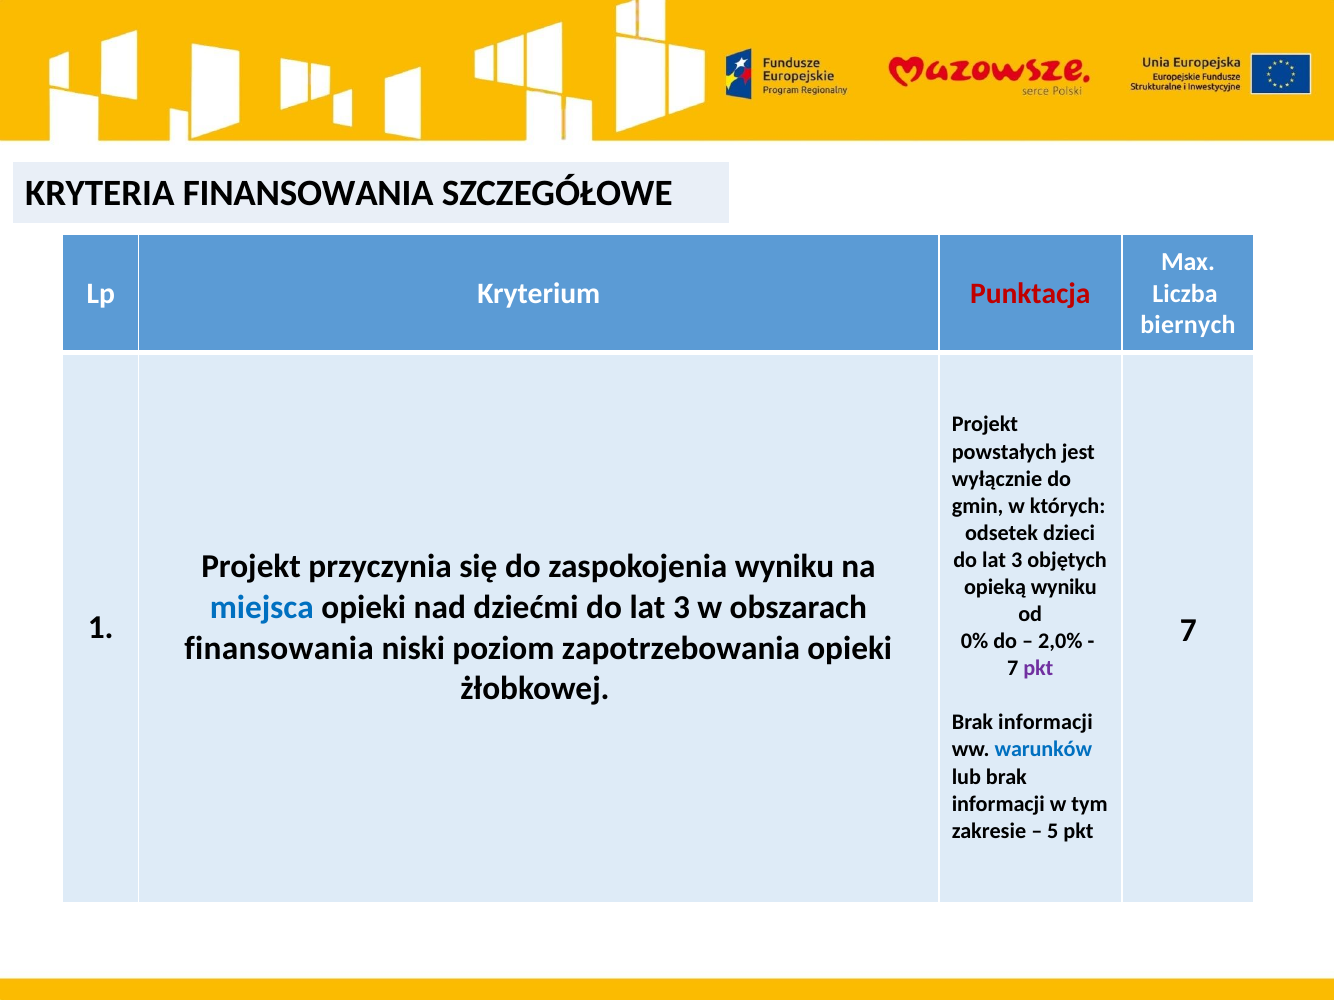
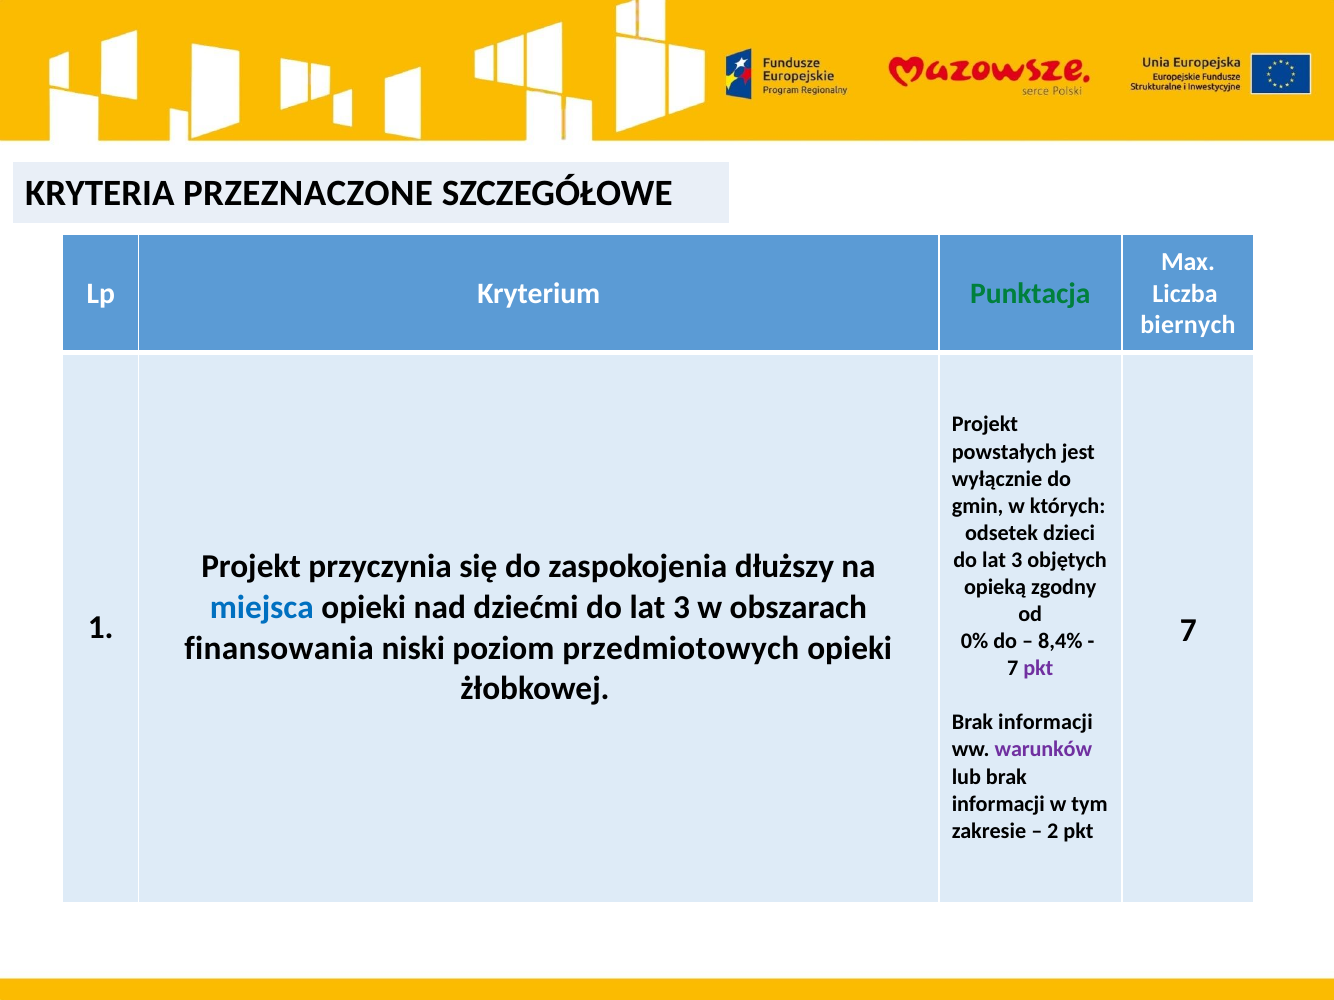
KRYTERIA FINANSOWANIA: FINANSOWANIA -> PRZEZNACZONE
Punktacja colour: red -> green
zaspokojenia wyniku: wyniku -> dłuższy
opieką wyniku: wyniku -> zgodny
2,0%: 2,0% -> 8,4%
zapotrzebowania: zapotrzebowania -> przedmiotowych
warunków colour: blue -> purple
5: 5 -> 2
